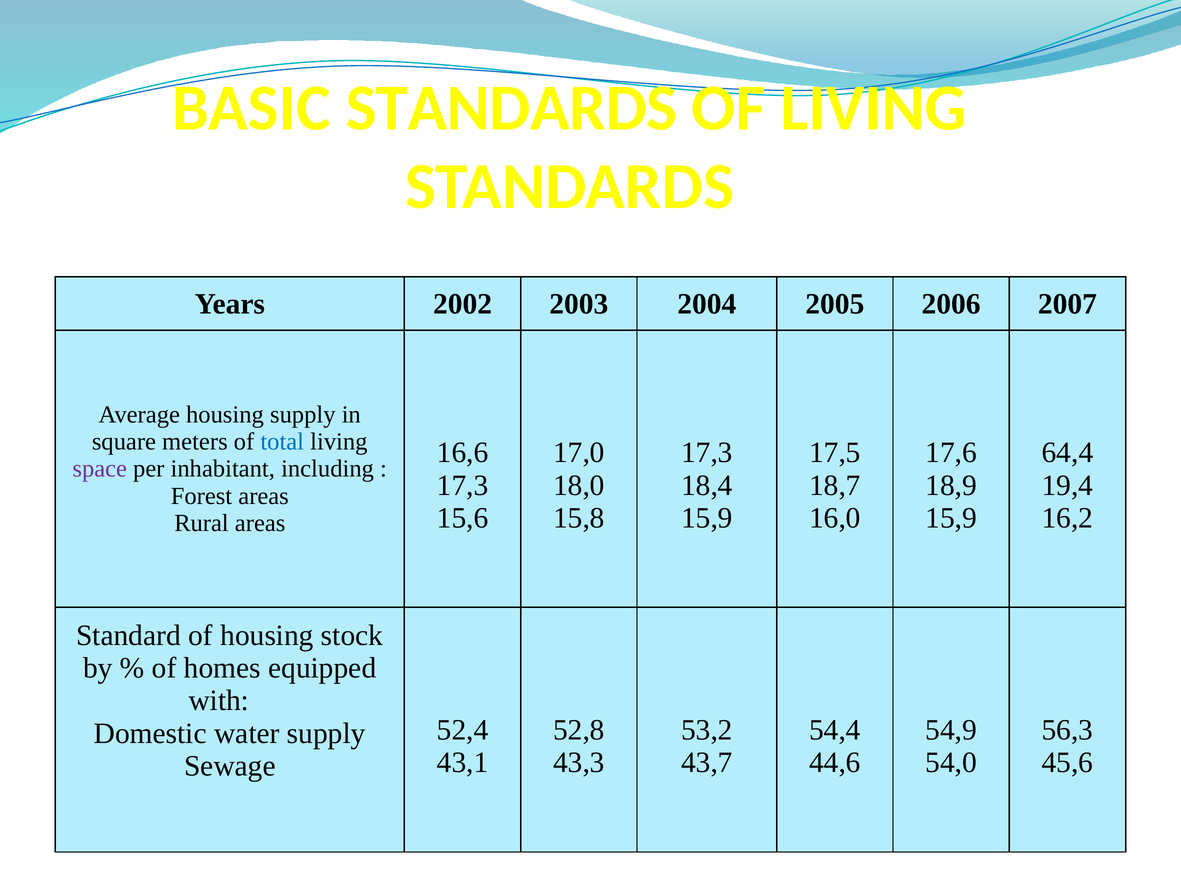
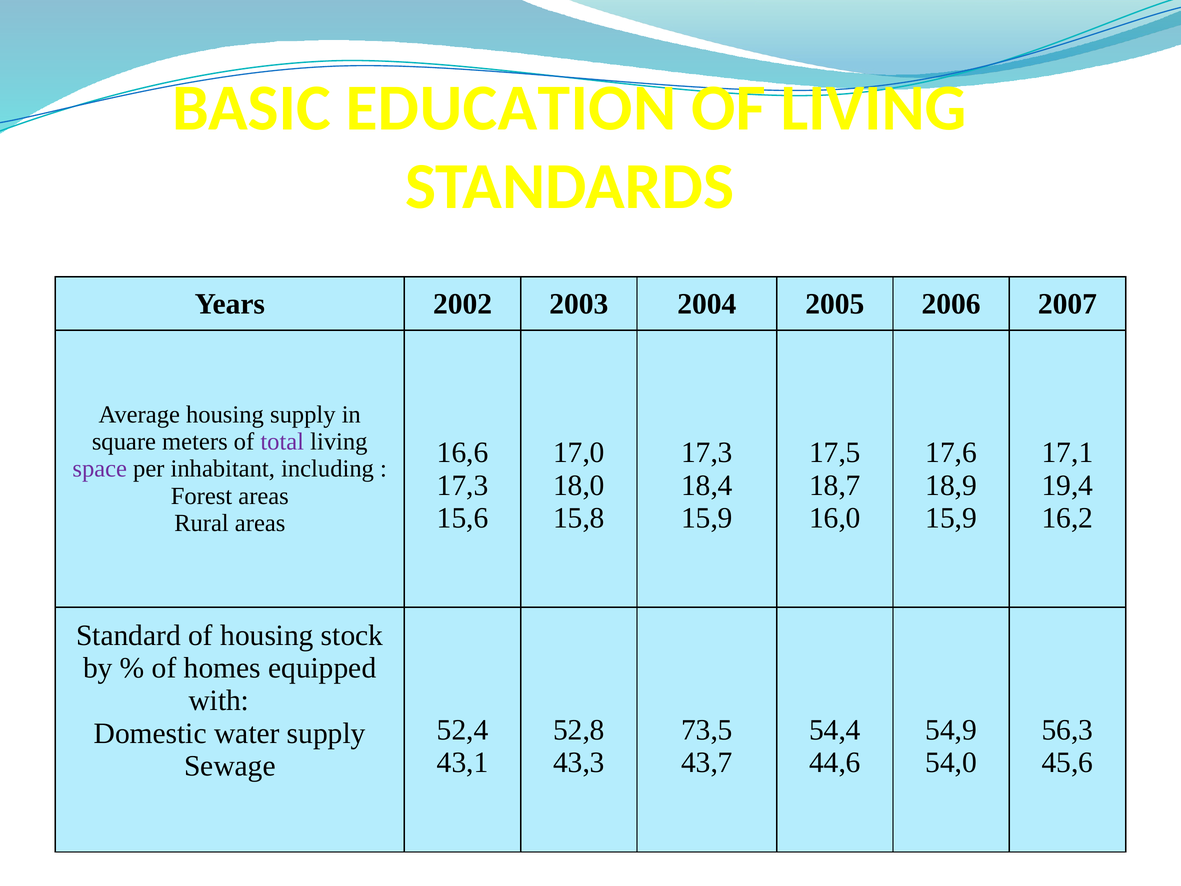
BASIC STANDARDS: STANDARDS -> EDUCATION
total colour: blue -> purple
64,4: 64,4 -> 17,1
53,2: 53,2 -> 73,5
